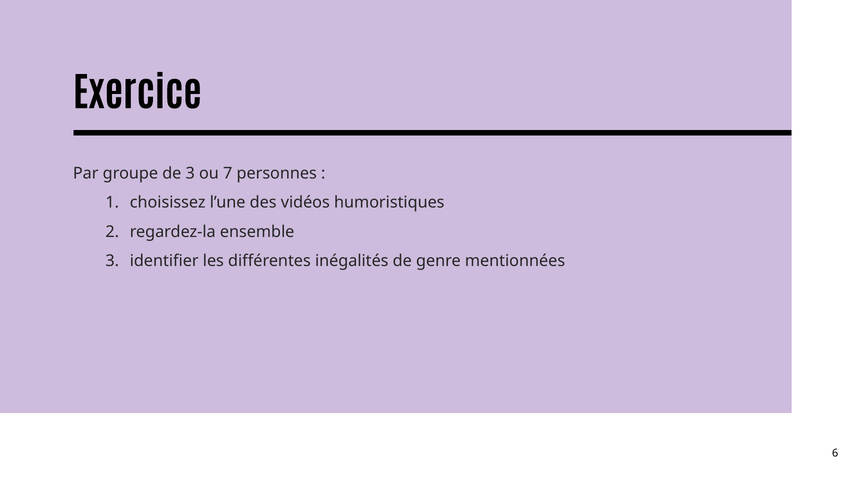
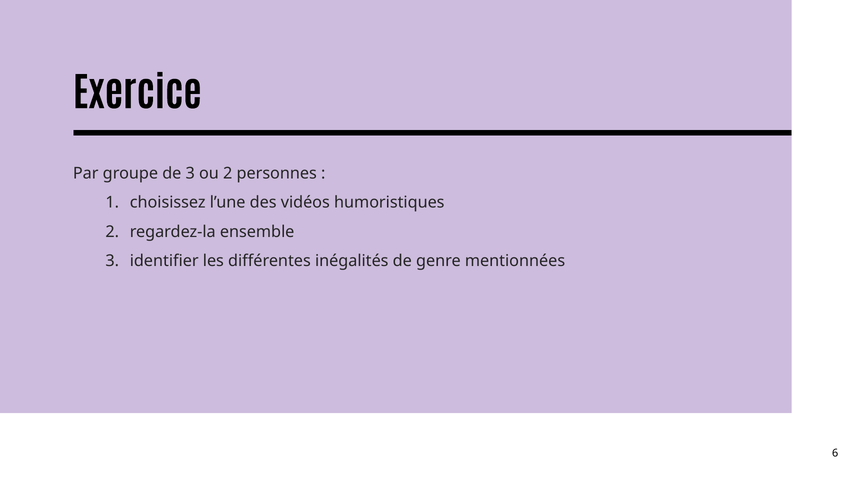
ou 7: 7 -> 2
